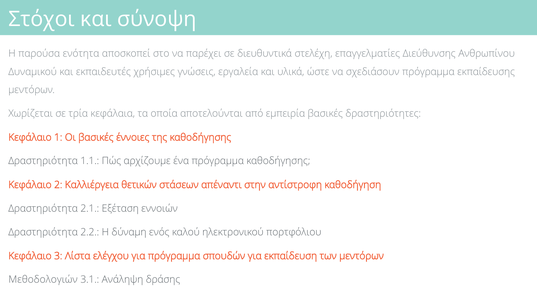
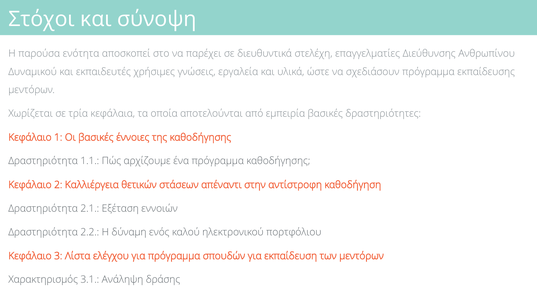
Μεθοδολογιών: Μεθοδολογιών -> Χαρακτηρισμός
